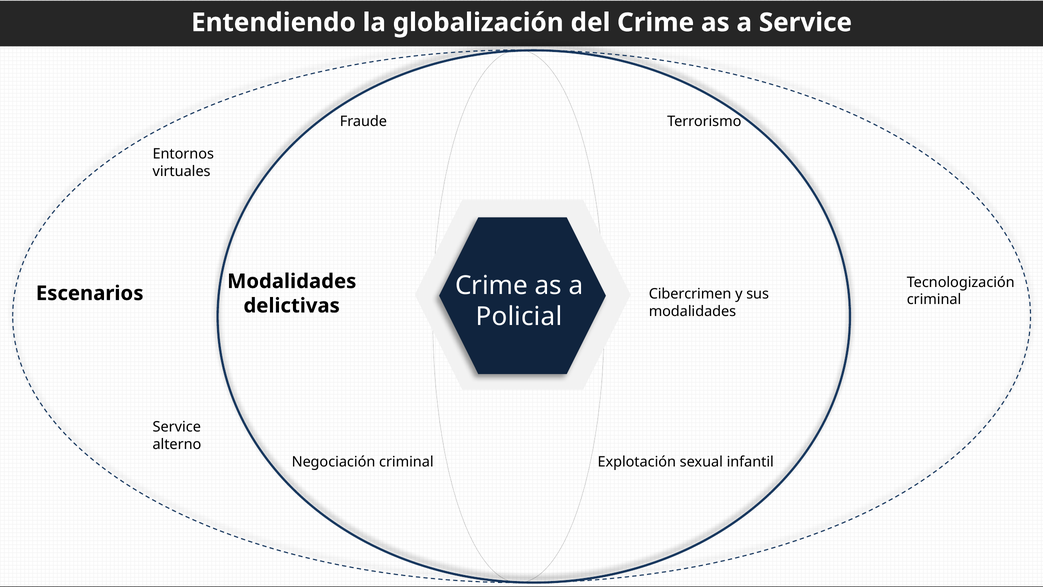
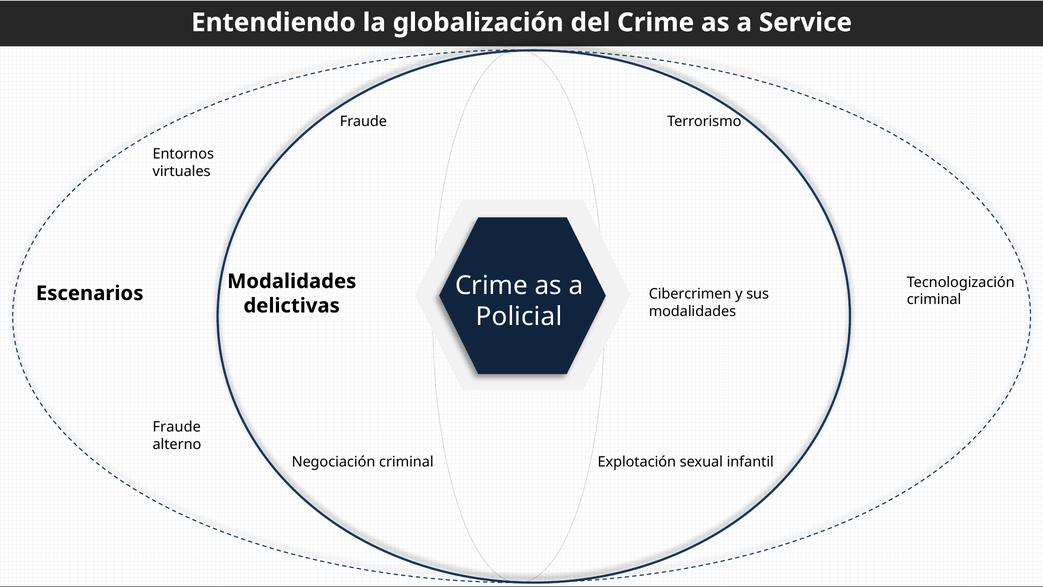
Service at (177, 427): Service -> Fraude
